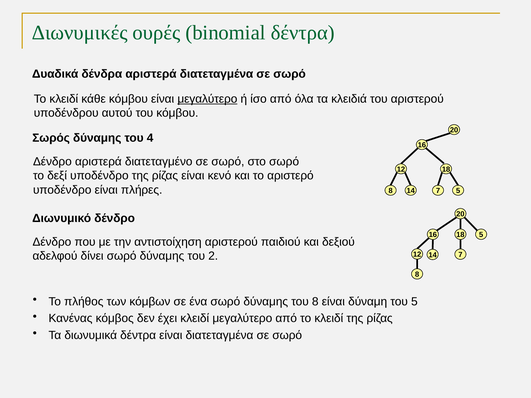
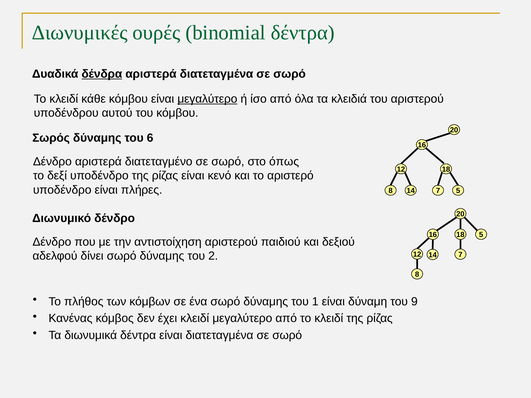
δένδρα underline: none -> present
4: 4 -> 6
στο σωρό: σωρό -> όπως
του 8: 8 -> 1
του 5: 5 -> 9
